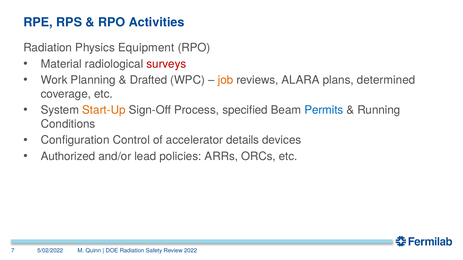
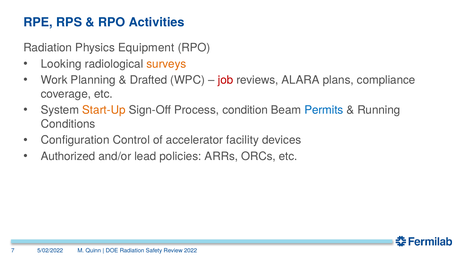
Material: Material -> Looking
surveys colour: red -> orange
job colour: orange -> red
determined: determined -> compliance
specified: specified -> condition
details: details -> facility
